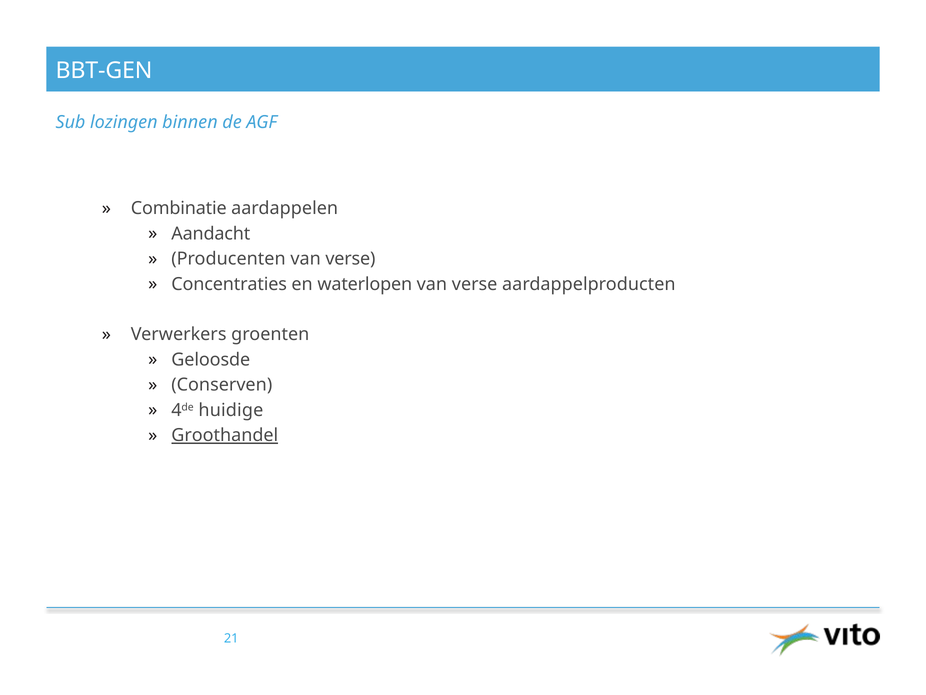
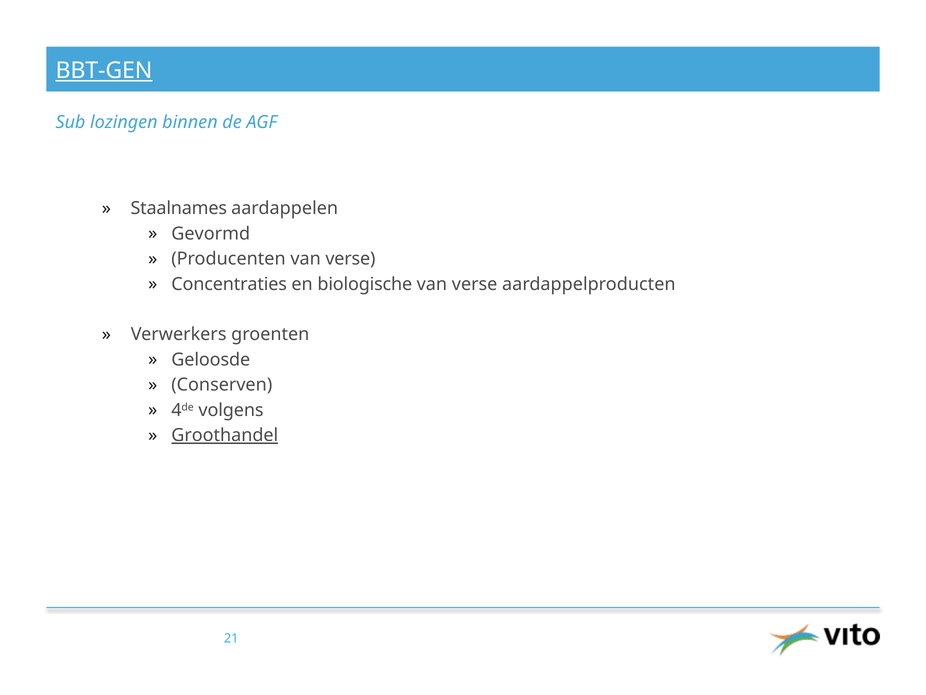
BBT-GEN underline: none -> present
Combinatie: Combinatie -> Staalnames
Aandacht: Aandacht -> Gevormd
waterlopen: waterlopen -> biologische
huidige: huidige -> volgens
